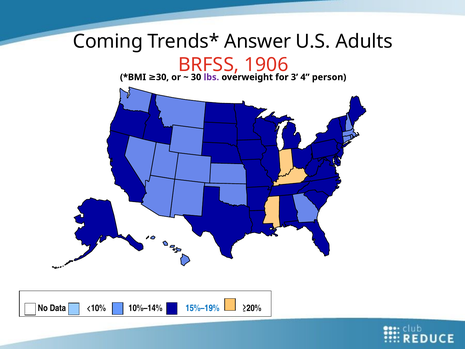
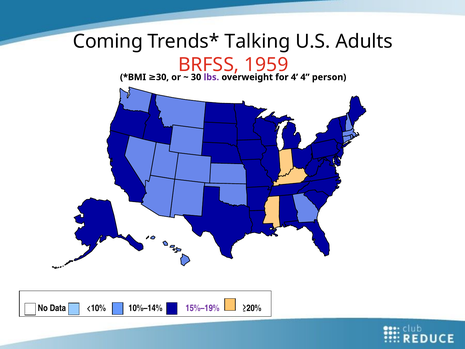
Answer: Answer -> Talking
1906: 1906 -> 1959
for 3: 3 -> 4
15%–19% colour: blue -> purple
